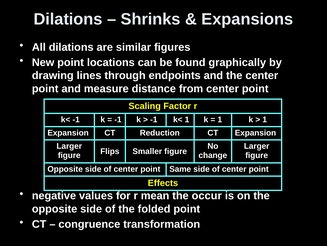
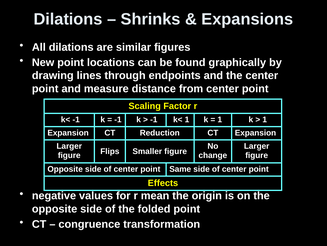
occur: occur -> origin
